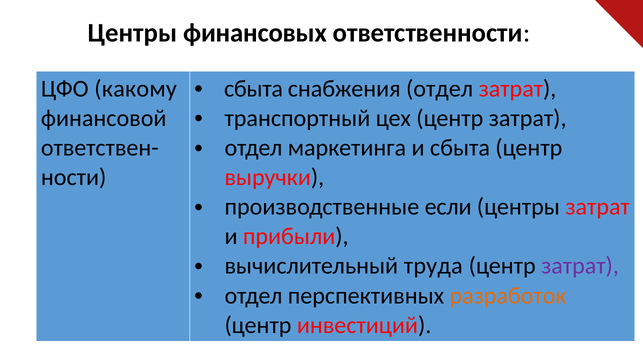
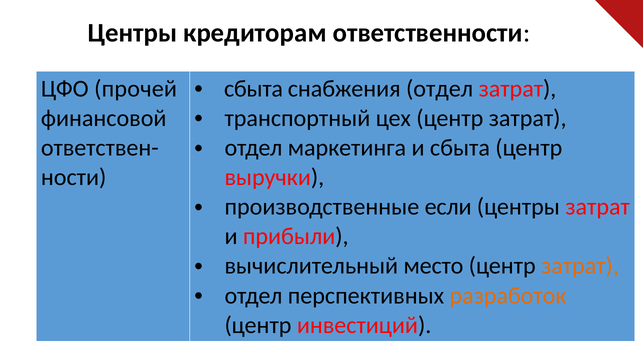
финансовых: финансовых -> кредиторам
какому: какому -> прочей
труда: труда -> место
затрат at (580, 266) colour: purple -> orange
